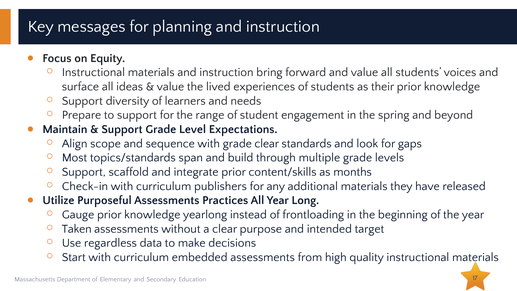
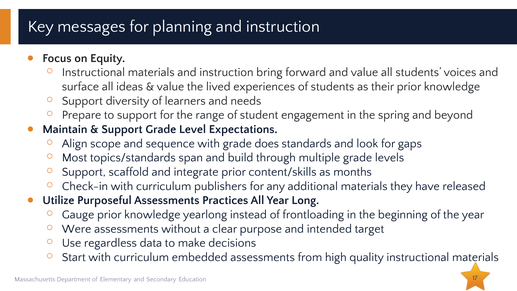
grade clear: clear -> does
Taken: Taken -> Were
